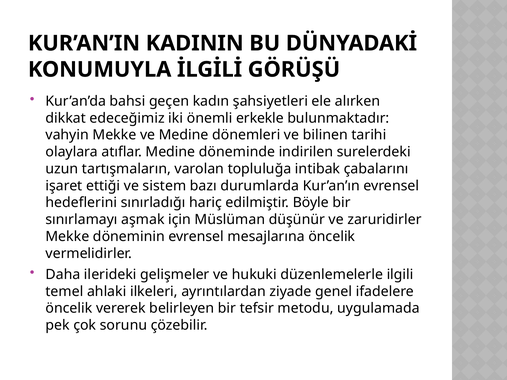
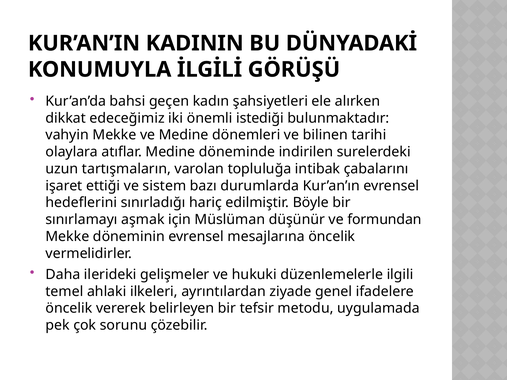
erkekle: erkekle -> istediği
zaruridirler: zaruridirler -> formundan
